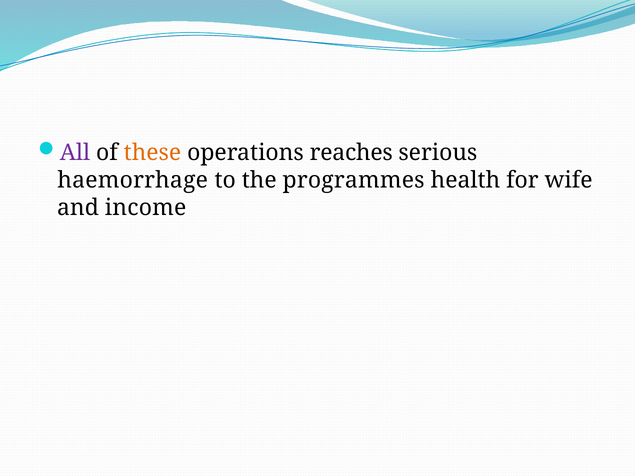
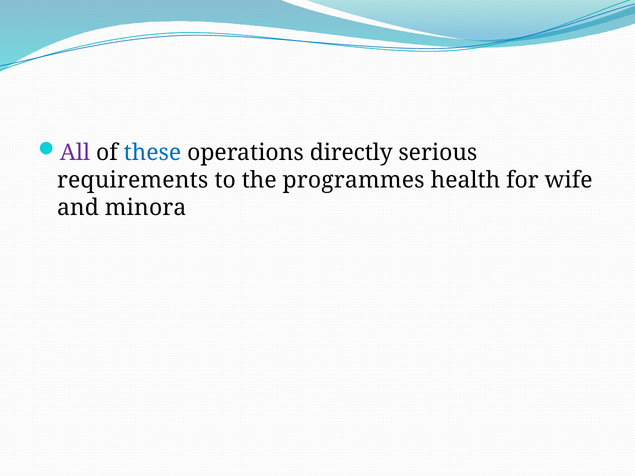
these colour: orange -> blue
reaches: reaches -> directly
haemorrhage: haemorrhage -> requirements
income: income -> minora
